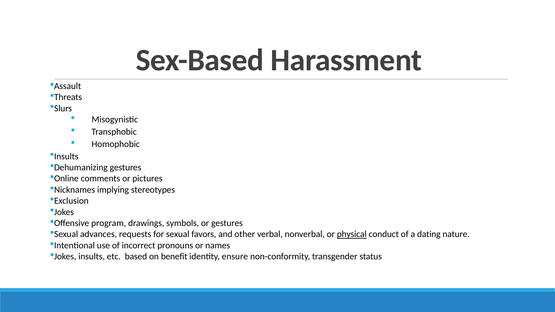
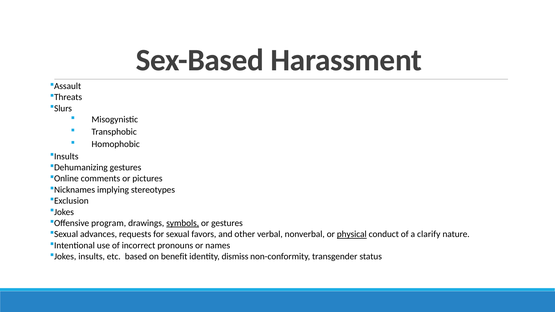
symbols underline: none -> present
dating: dating -> clarify
ensure: ensure -> dismiss
